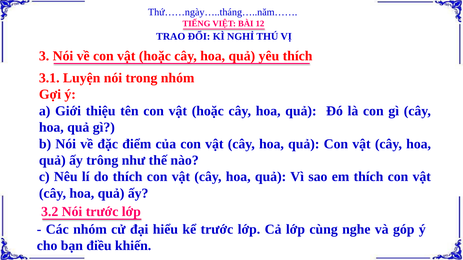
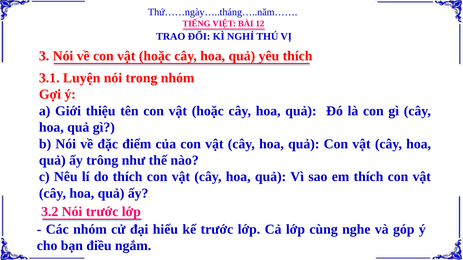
khiến: khiến -> ngắm
